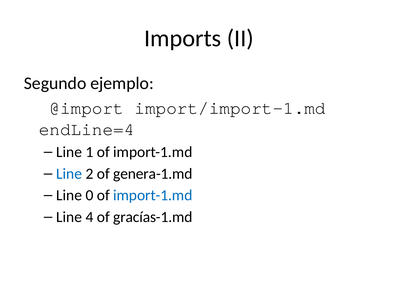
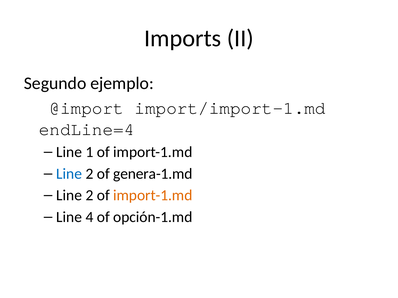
0 at (89, 196): 0 -> 2
import-1.md at (153, 196) colour: blue -> orange
gracías-1.md: gracías-1.md -> opción-1.md
